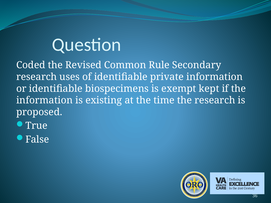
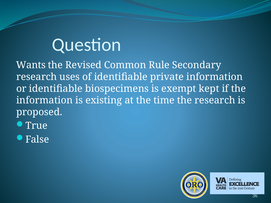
Coded: Coded -> Wants
